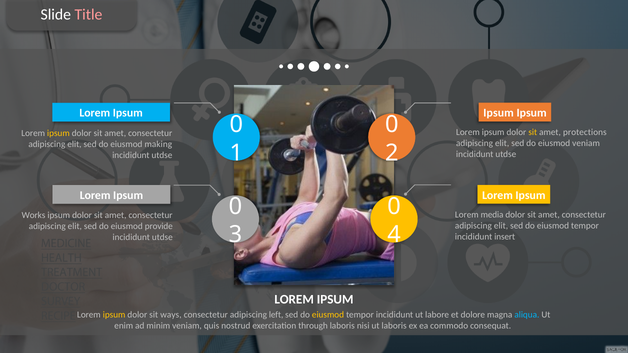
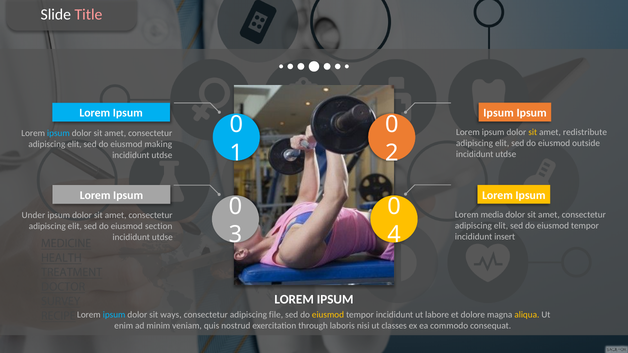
protections: protections -> redistribute
ipsum at (58, 133) colour: yellow -> light blue
eiusmod veniam: veniam -> outside
Works: Works -> Under
provide: provide -> section
ipsum at (114, 315) colour: yellow -> light blue
left: left -> file
aliqua colour: light blue -> yellow
ut laboris: laboris -> classes
